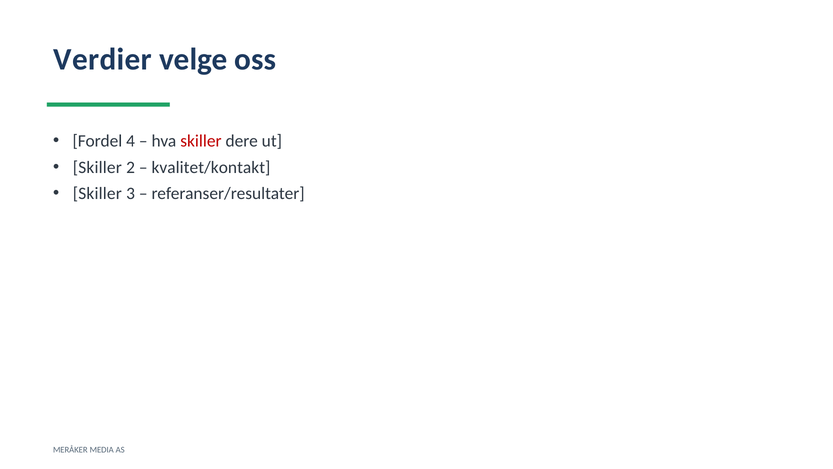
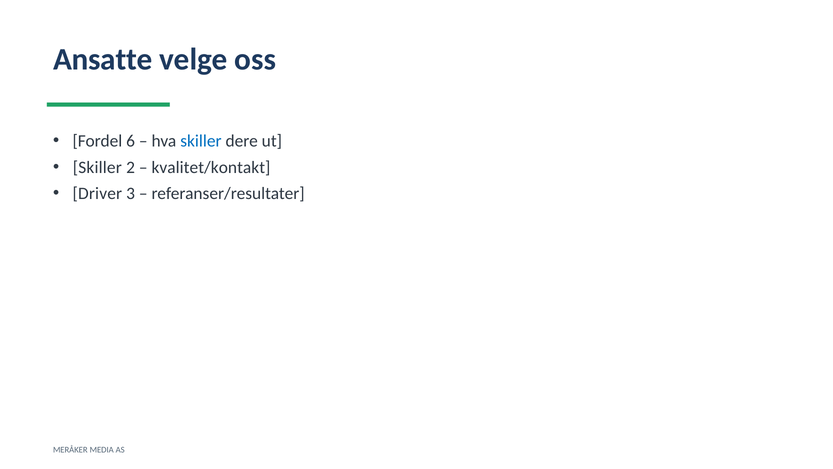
Verdier: Verdier -> Ansatte
4: 4 -> 6
skiller at (201, 141) colour: red -> blue
Skiller at (97, 193): Skiller -> Driver
